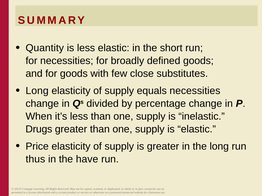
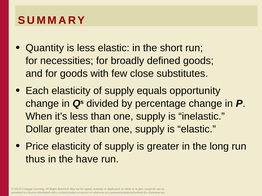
Long at (37, 91): Long -> Each
equals necessities: necessities -> opportunity
Drugs: Drugs -> Dollar
